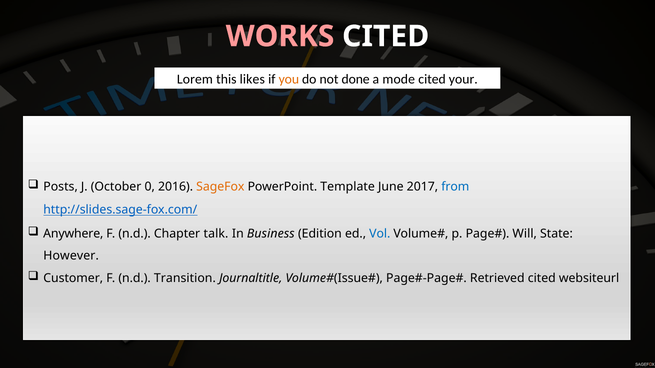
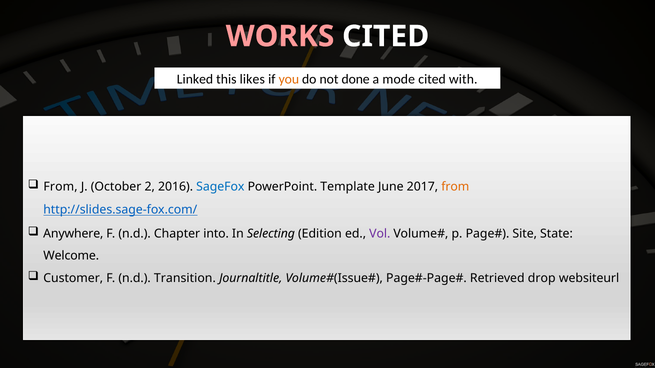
Lorem: Lorem -> Linked
your: your -> with
Posts at (61, 187): Posts -> From
0: 0 -> 2
SageFox colour: orange -> blue
from at (455, 187) colour: blue -> orange
talk: talk -> into
Business: Business -> Selecting
Vol colour: blue -> purple
Will: Will -> Site
However: However -> Welcome
Retrieved cited: cited -> drop
